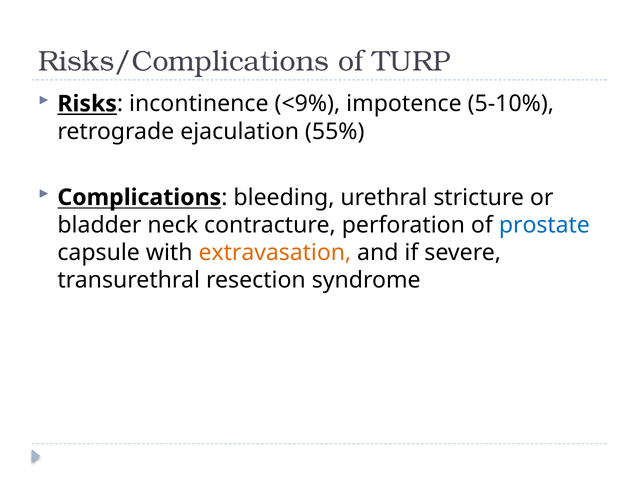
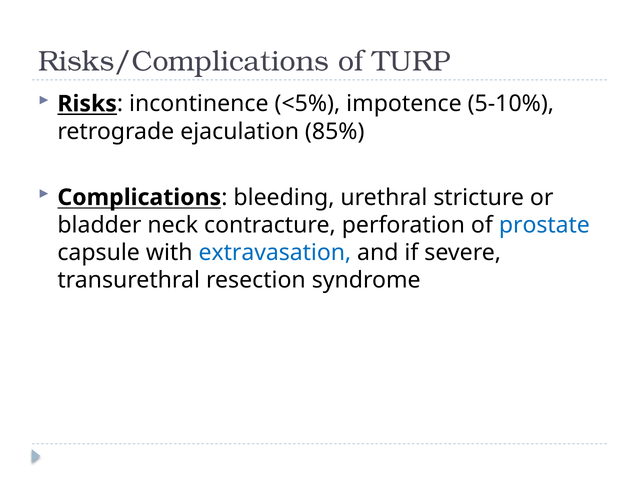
<9%: <9% -> <5%
55%: 55% -> 85%
extravasation colour: orange -> blue
